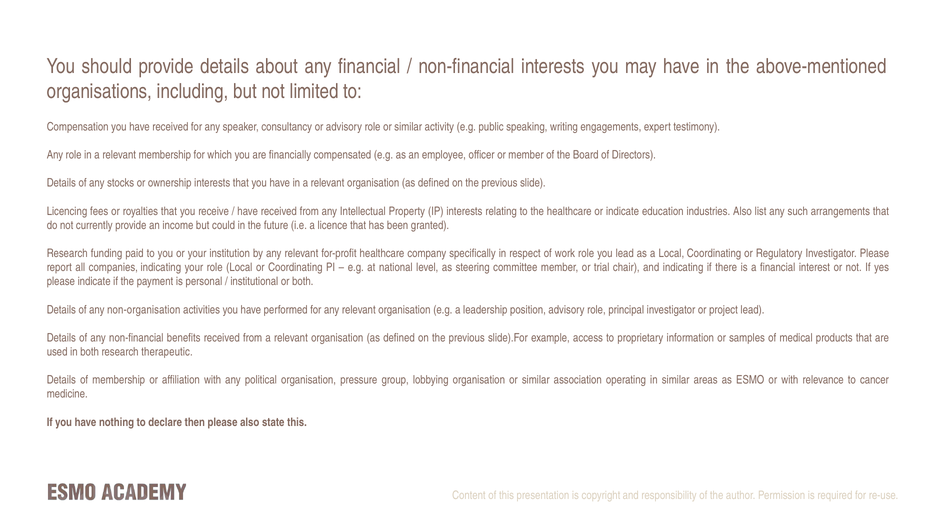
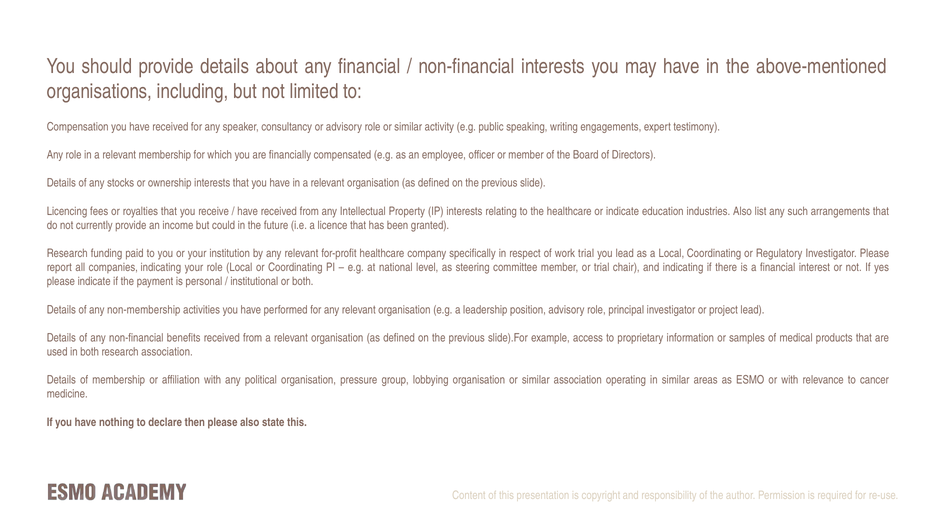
work role: role -> trial
non-organisation: non-organisation -> non-membership
research therapeutic: therapeutic -> association
